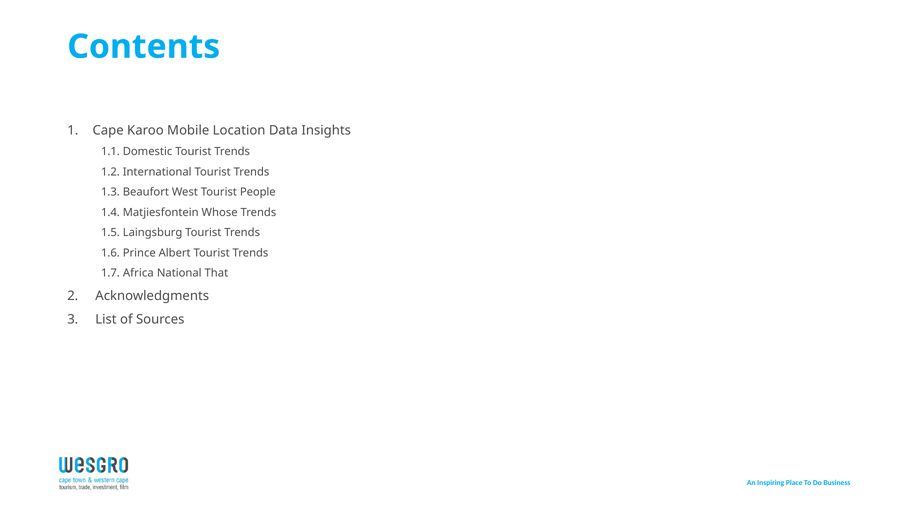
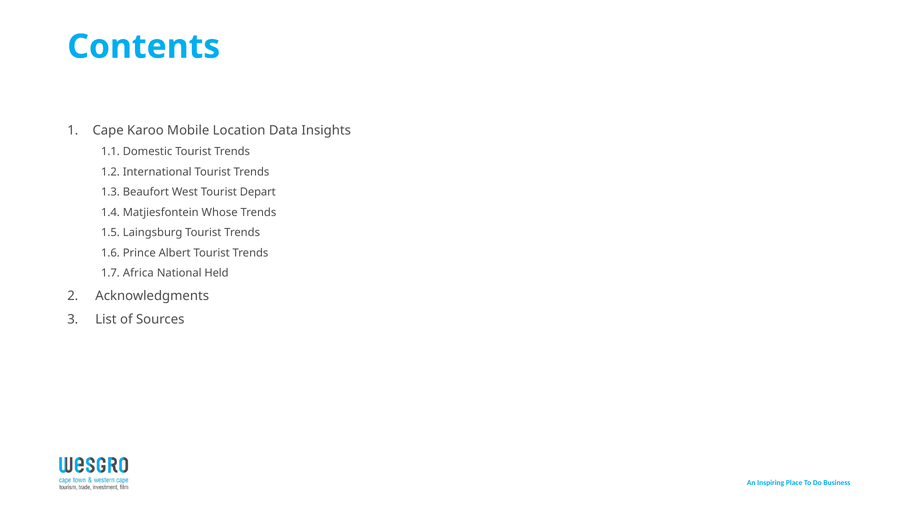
People: People -> Depart
That: That -> Held
